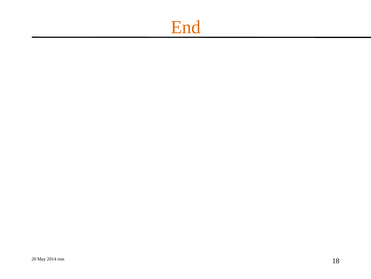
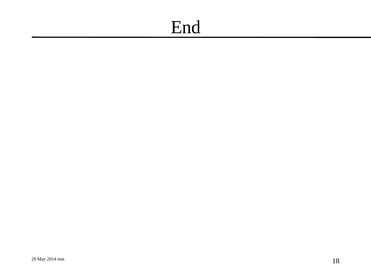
End colour: orange -> black
